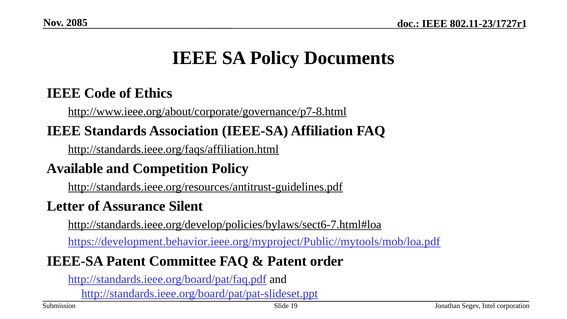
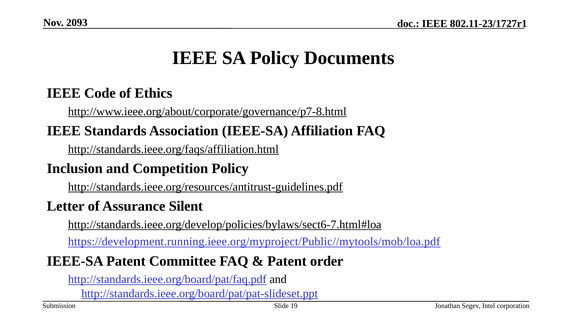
2085: 2085 -> 2093
Available: Available -> Inclusion
https://development.behavior.ieee.org/myproject/Public//mytools/mob/loa.pdf: https://development.behavior.ieee.org/myproject/Public//mytools/mob/loa.pdf -> https://development.running.ieee.org/myproject/Public//mytools/mob/loa.pdf
